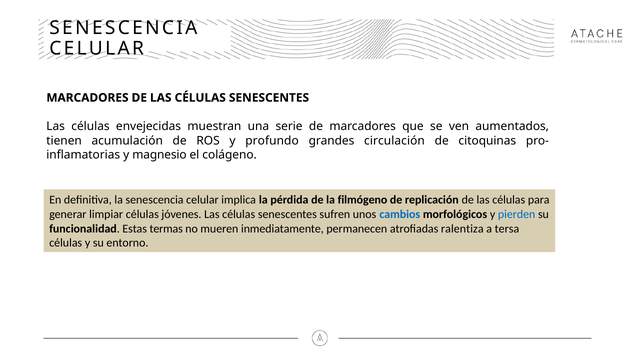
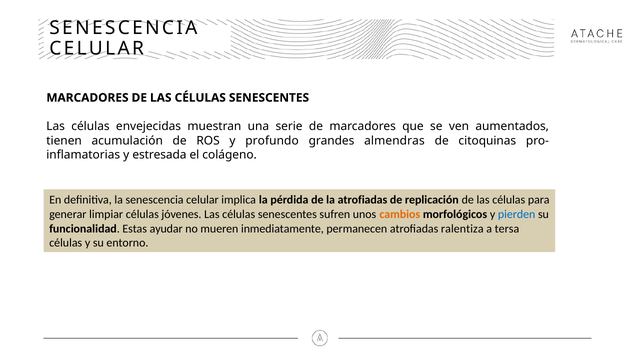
circulación: circulación -> almendras
magnesio: magnesio -> estresada
la filmógeno: filmógeno -> atrofiadas
cambios colour: blue -> orange
termas: termas -> ayudar
